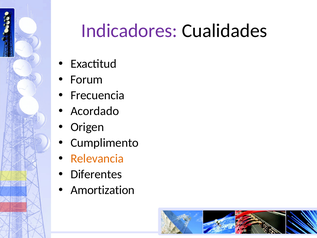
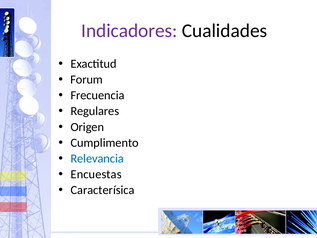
Acordado: Acordado -> Regulares
Relevancia colour: orange -> blue
Diferentes: Diferentes -> Encuestas
Amortization: Amortization -> Caracterísica
